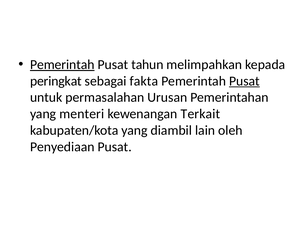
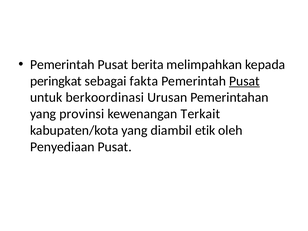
Pemerintah at (62, 65) underline: present -> none
tahun: tahun -> berita
permasalahan: permasalahan -> berkoordinasi
menteri: menteri -> provinsi
lain: lain -> etik
